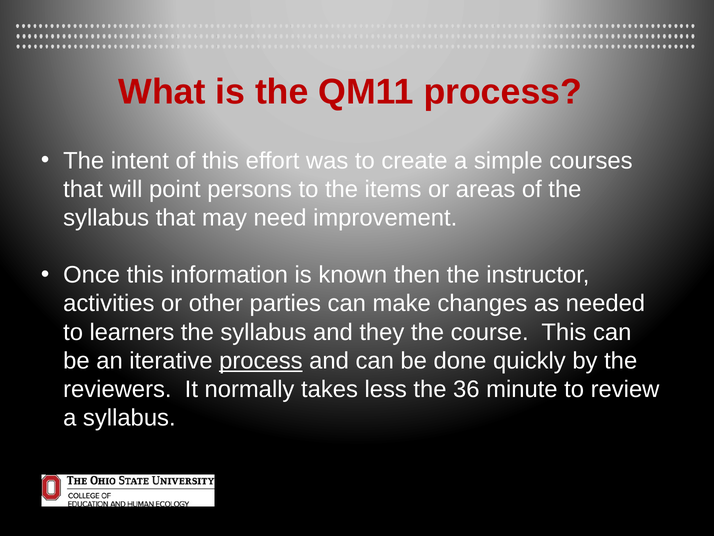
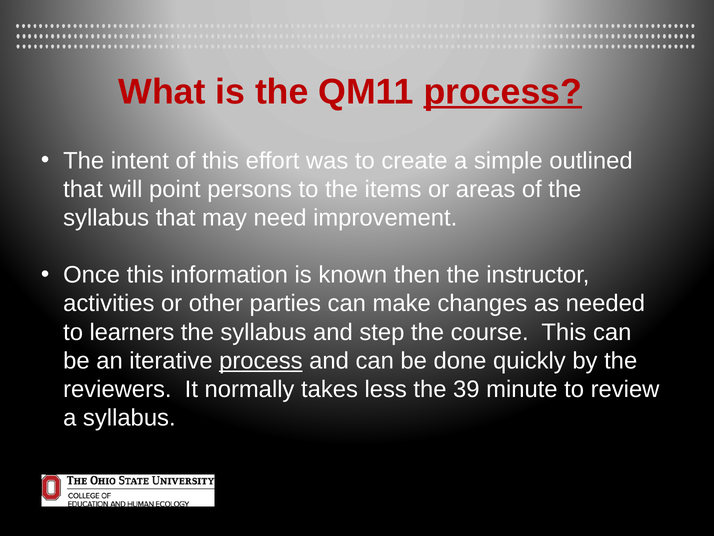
process at (503, 92) underline: none -> present
courses: courses -> outlined
they: they -> step
36: 36 -> 39
